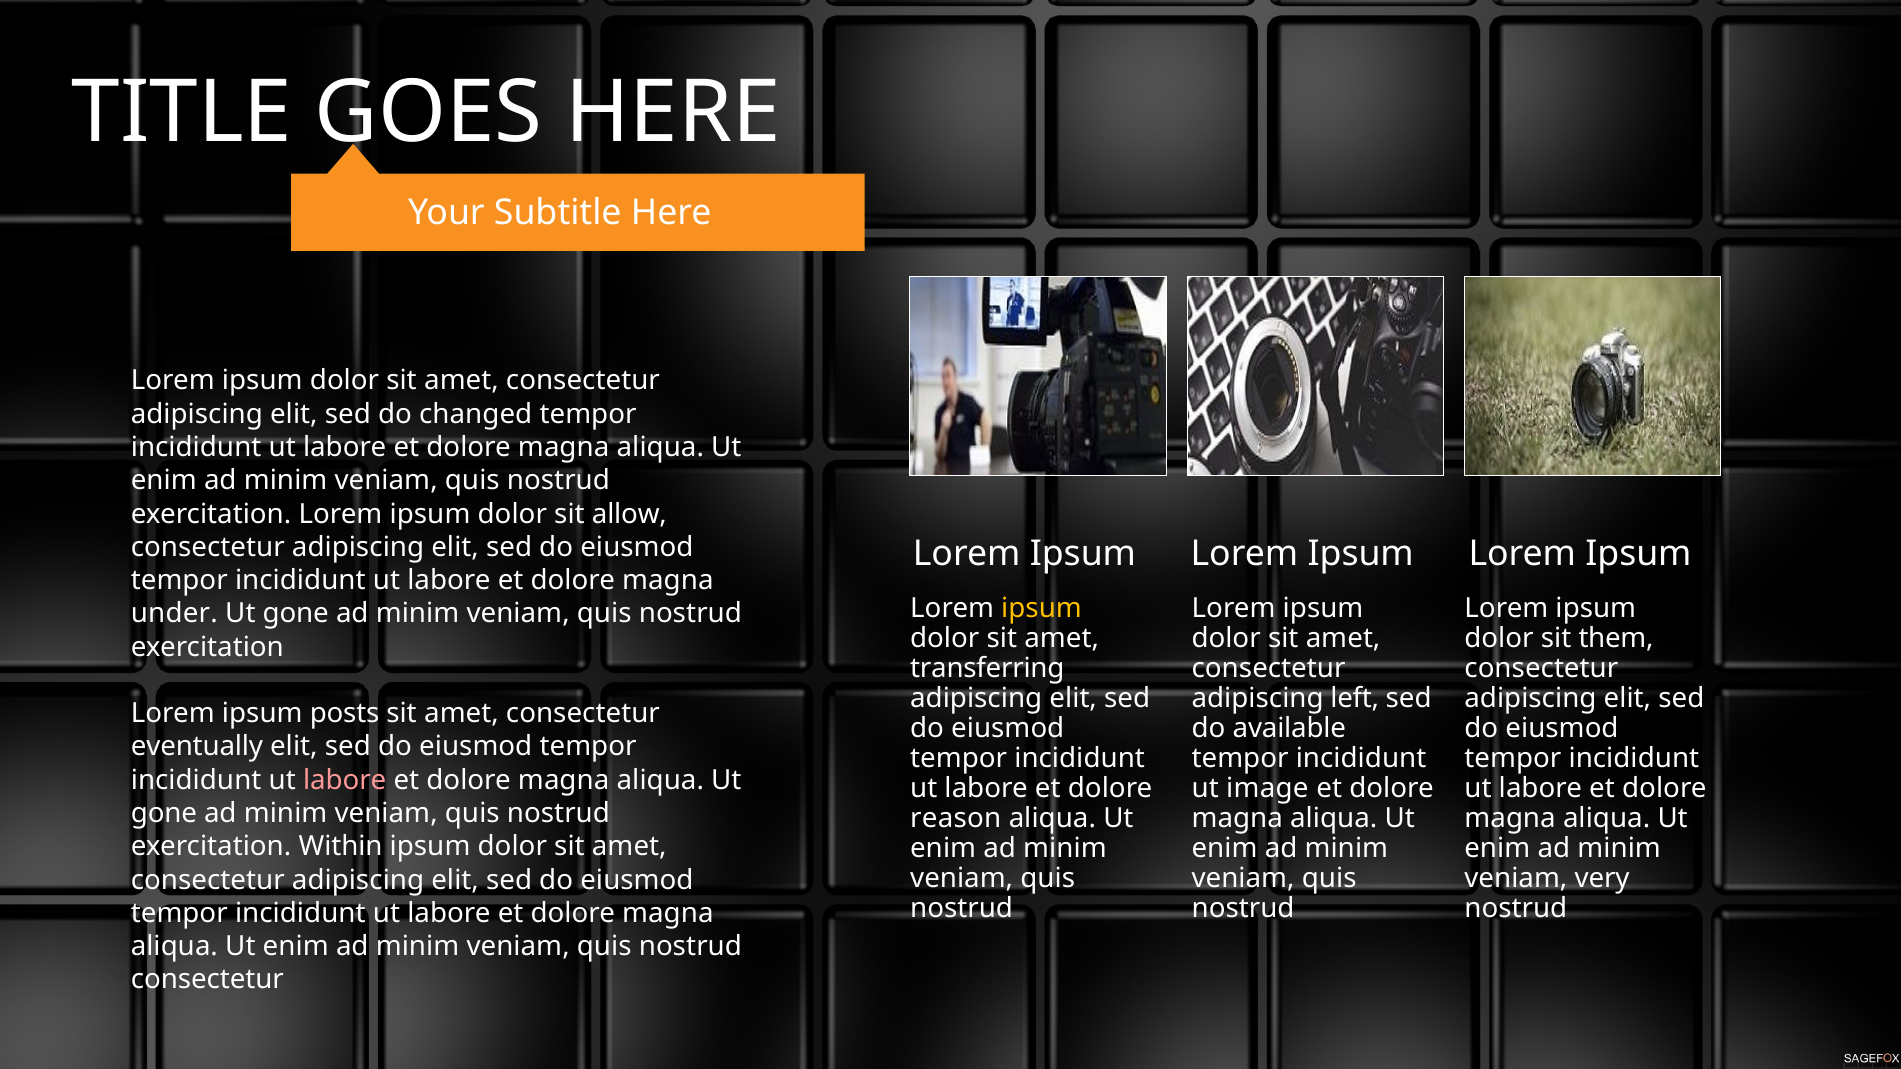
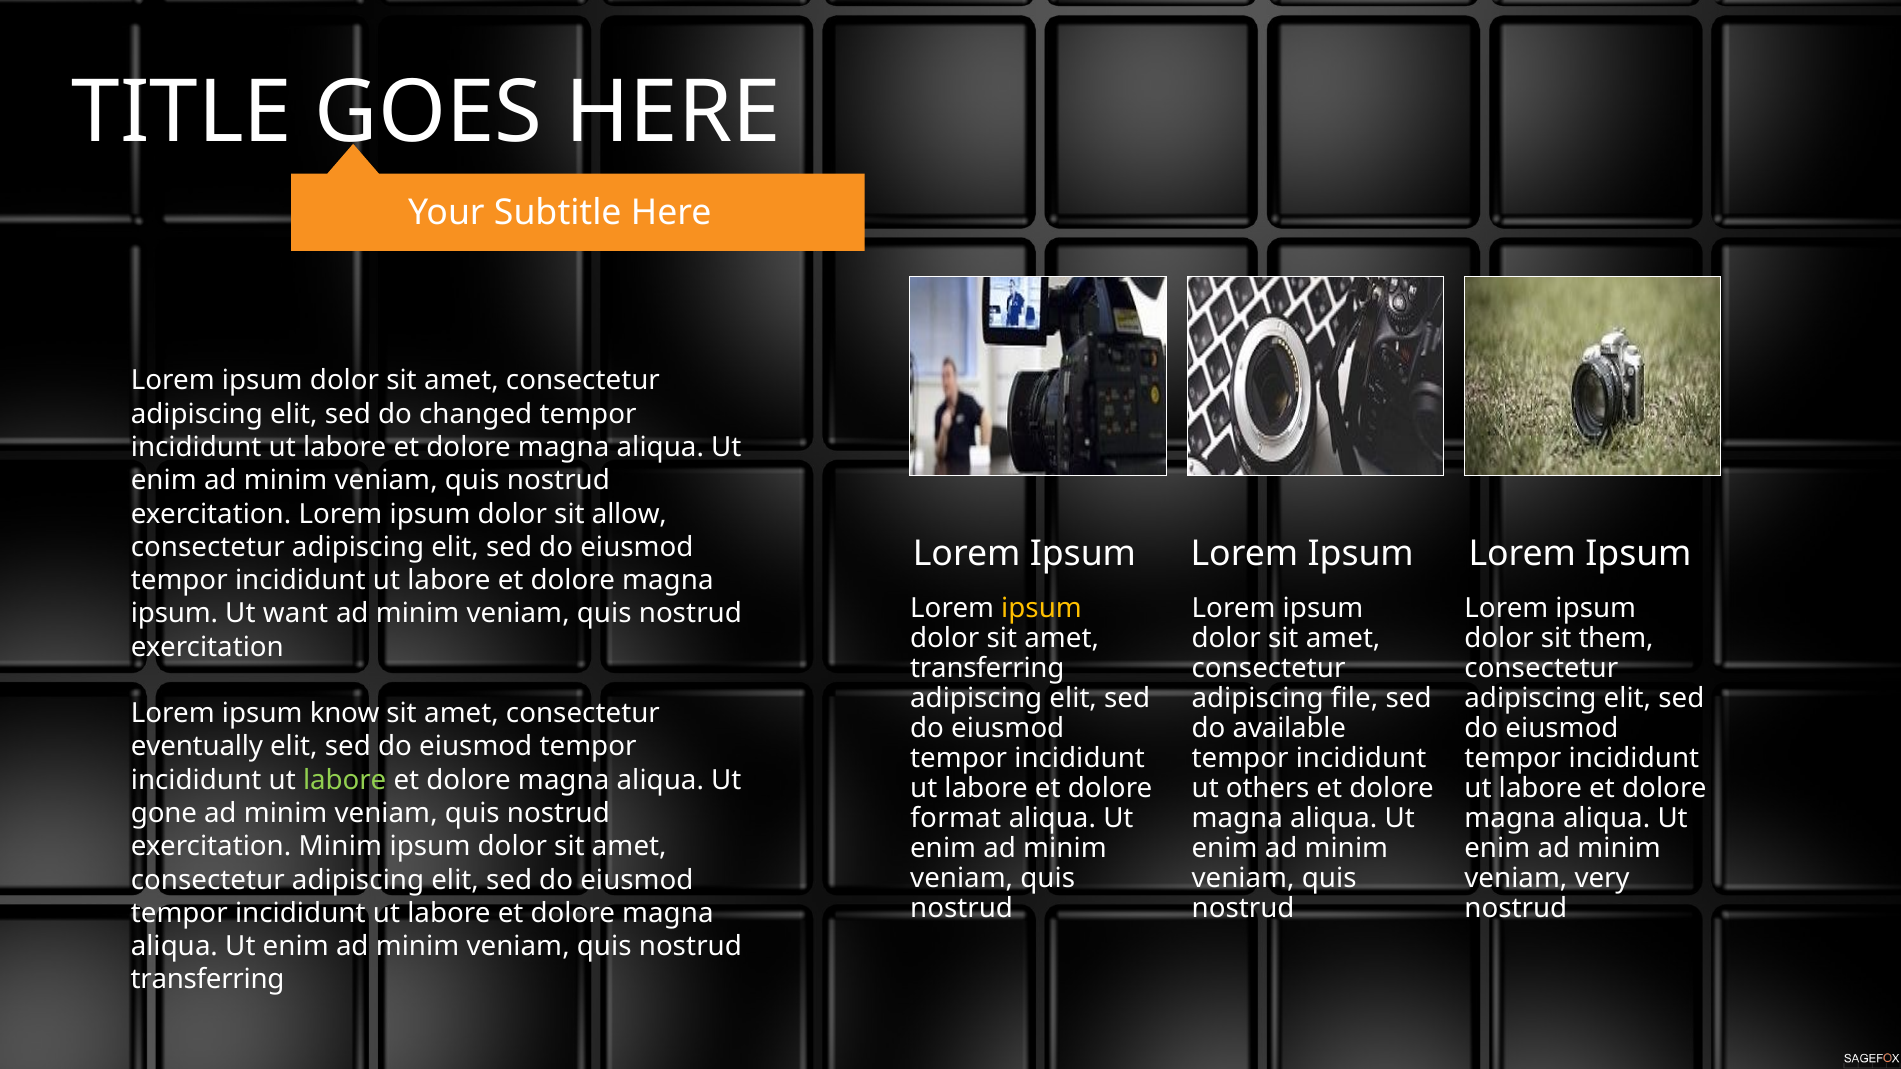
under at (174, 614): under -> ipsum
gone at (296, 614): gone -> want
left: left -> file
posts: posts -> know
labore at (345, 780) colour: pink -> light green
image: image -> others
reason: reason -> format
exercitation Within: Within -> Minim
consectetur at (207, 980): consectetur -> transferring
